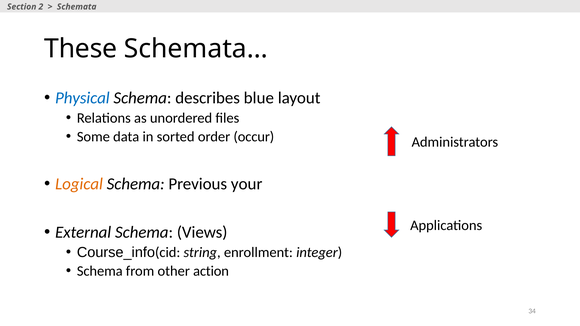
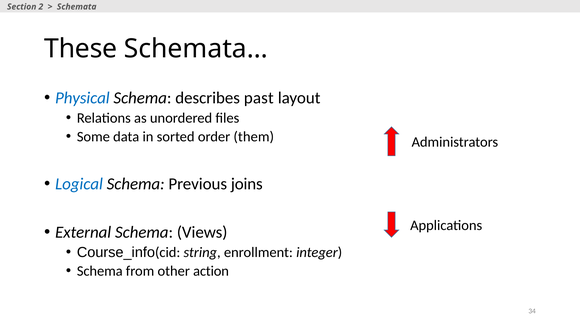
blue: blue -> past
occur: occur -> them
Logical colour: orange -> blue
your: your -> joins
